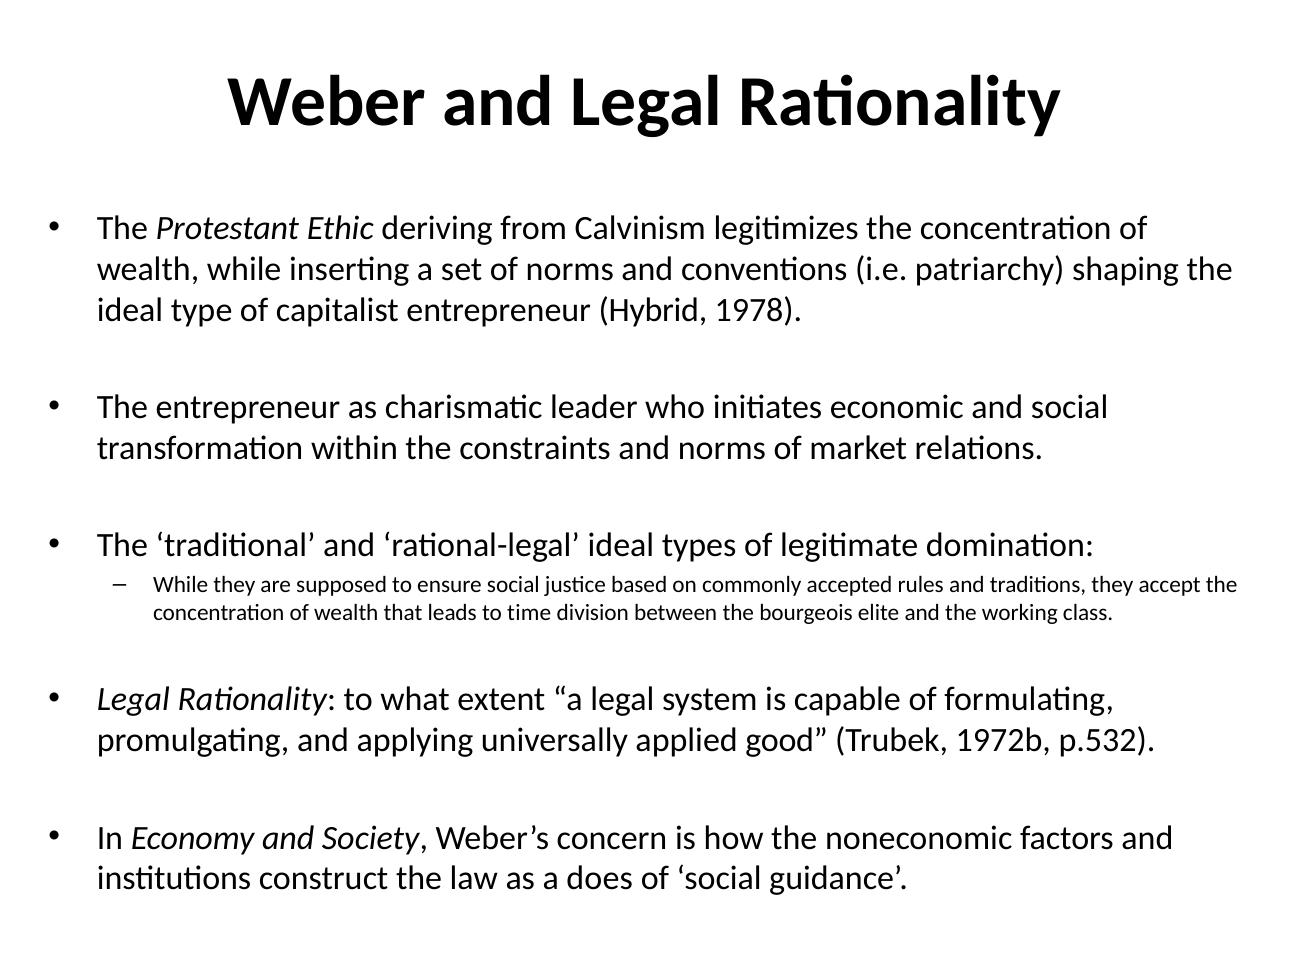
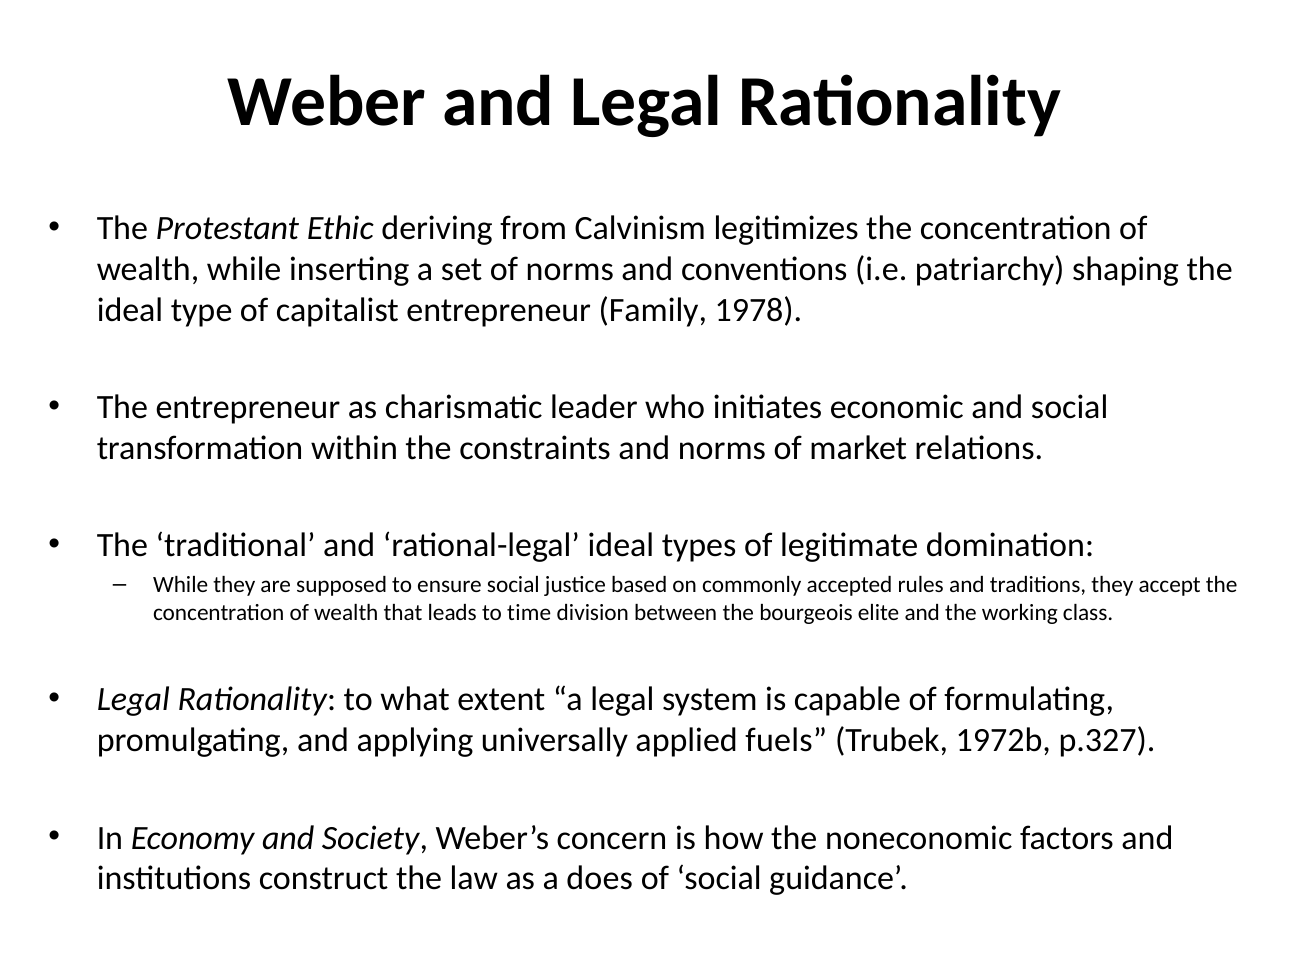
Hybrid: Hybrid -> Family
good: good -> fuels
p.532: p.532 -> p.327
